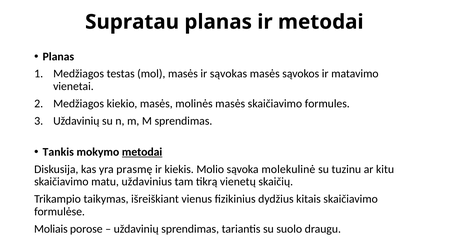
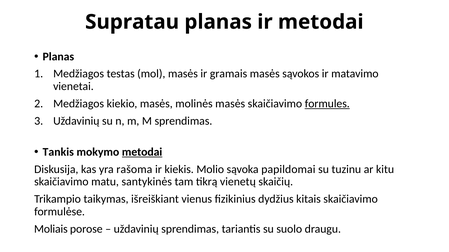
sąvokas: sąvokas -> gramais
formules underline: none -> present
prasmę: prasmę -> rašoma
molekulinė: molekulinė -> papildomai
uždavinius: uždavinius -> santykinės
